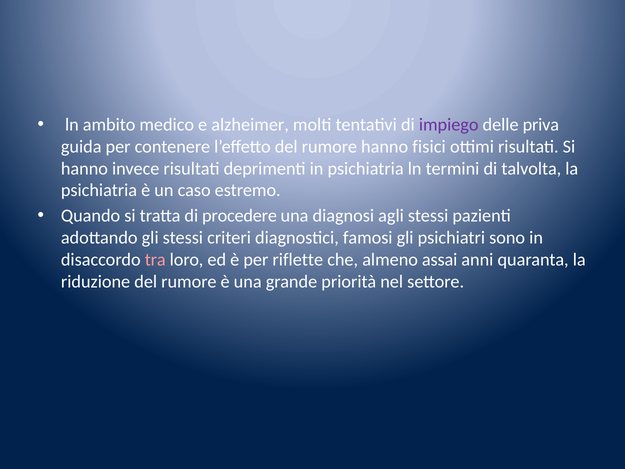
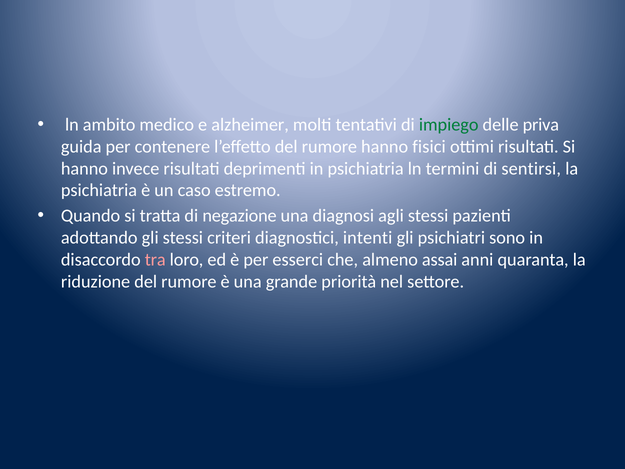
impiego colour: purple -> green
talvolta: talvolta -> sentirsi
procedere: procedere -> negazione
famosi: famosi -> intenti
riflette: riflette -> esserci
